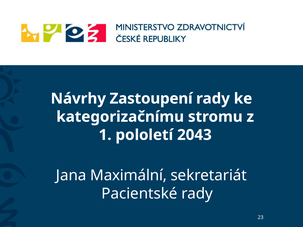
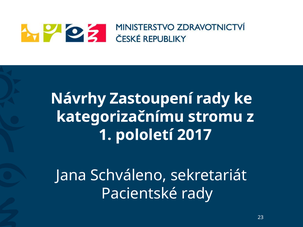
2043: 2043 -> 2017
Maximální: Maximální -> Schváleno
